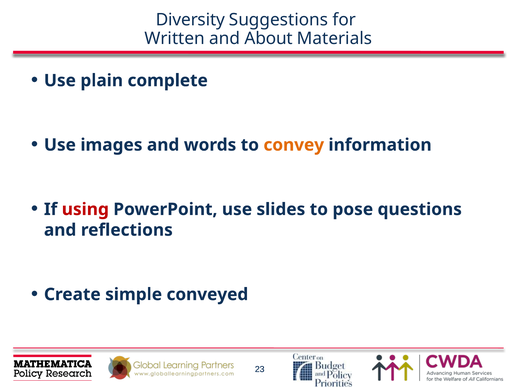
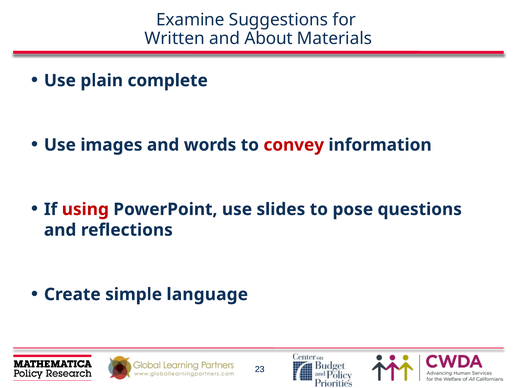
Diversity: Diversity -> Examine
convey colour: orange -> red
conveyed: conveyed -> language
